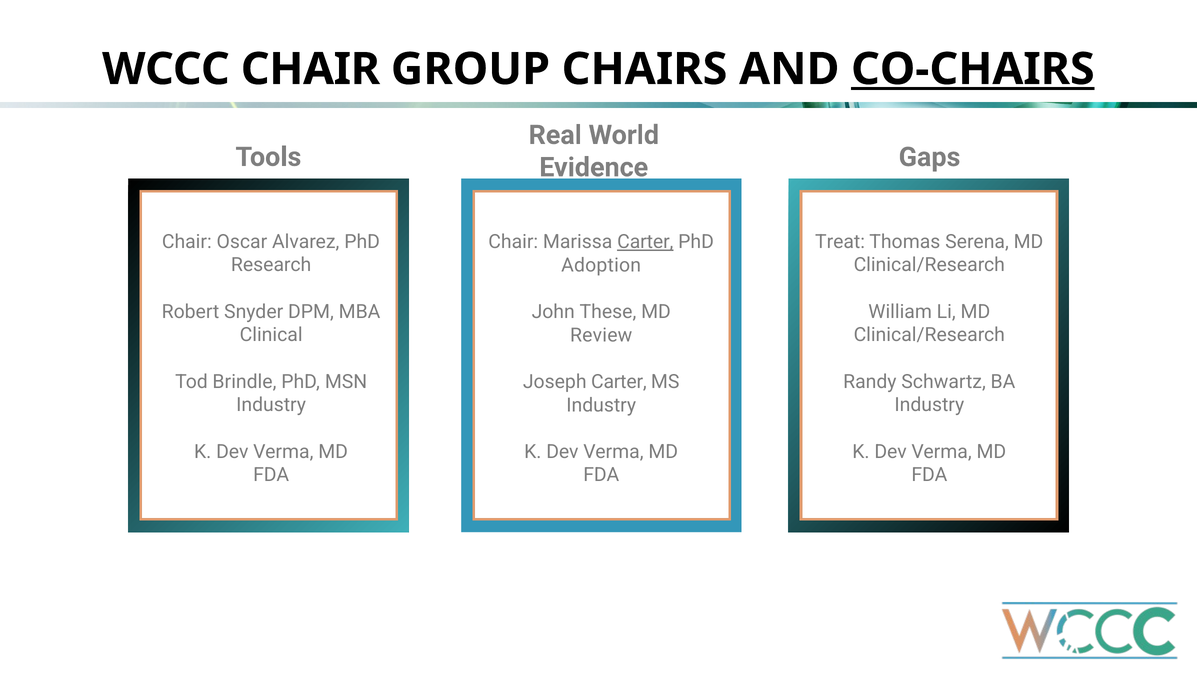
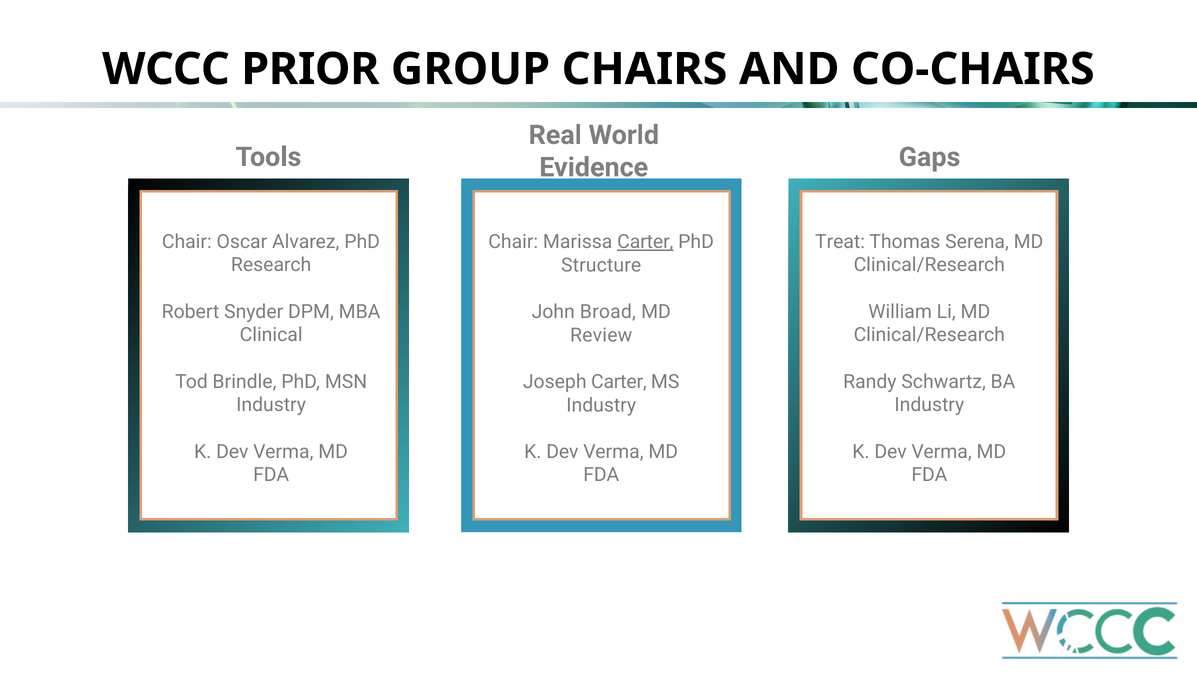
WCCC CHAIR: CHAIR -> PRIOR
CO-CHAIRS underline: present -> none
Adoption: Adoption -> Structure
These: These -> Broad
